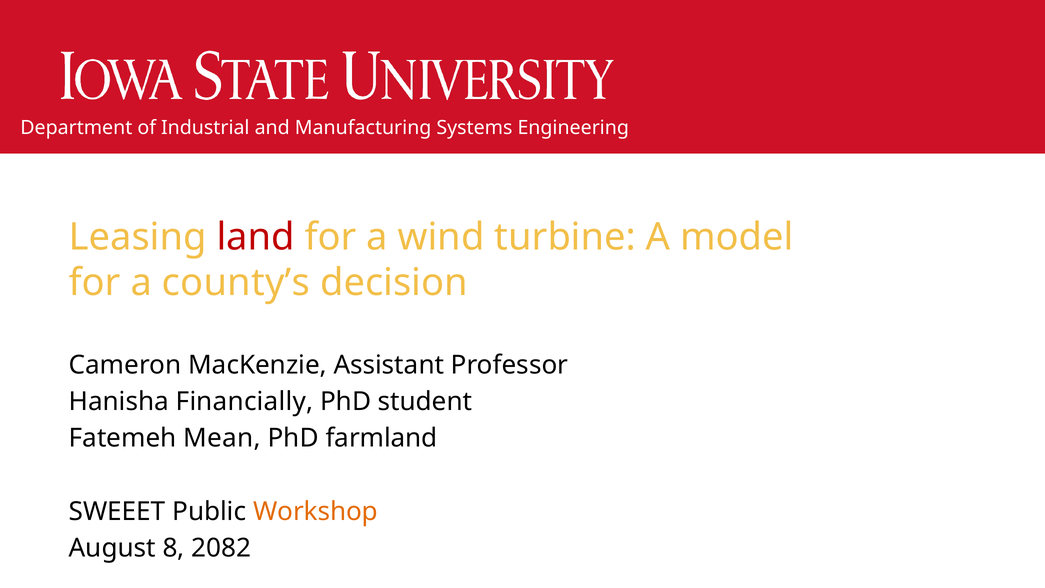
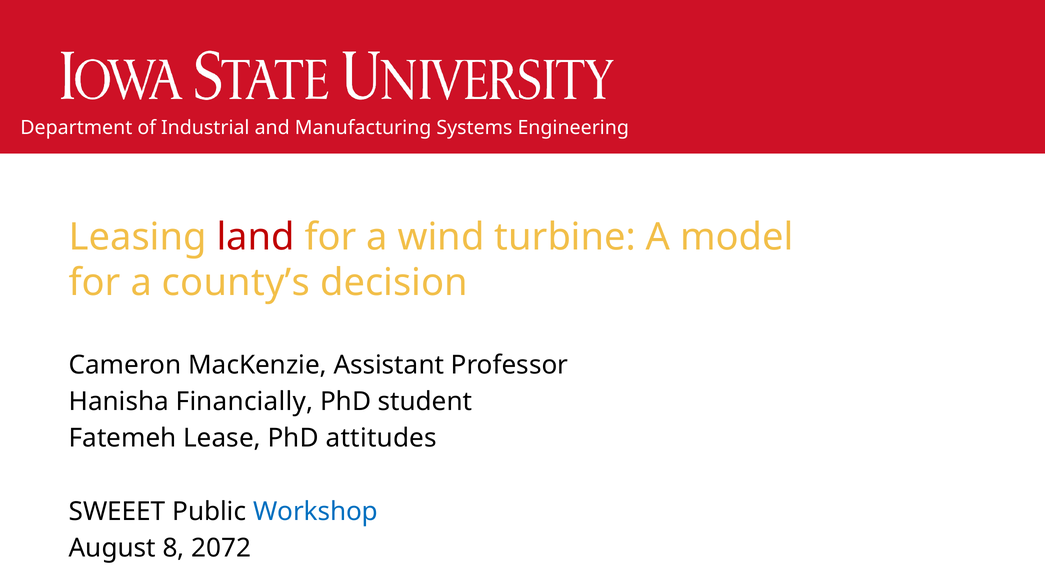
Mean: Mean -> Lease
farmland: farmland -> attitudes
Workshop colour: orange -> blue
2082: 2082 -> 2072
